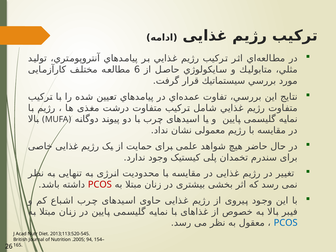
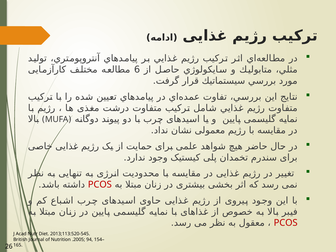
PCOS at (286, 223) colour: blue -> red
